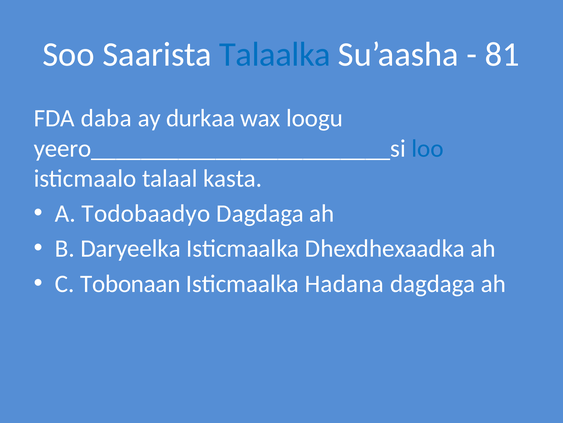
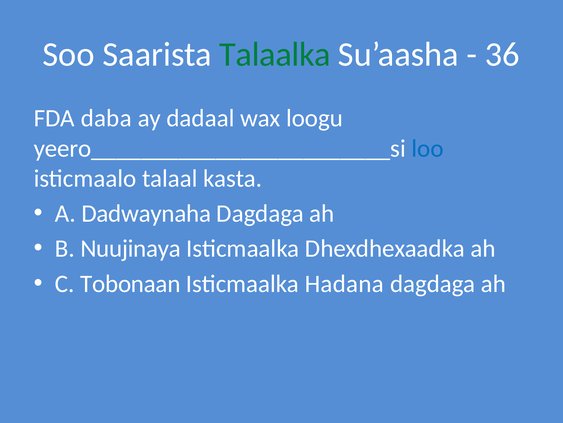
Talaalka colour: blue -> green
81: 81 -> 36
durkaa: durkaa -> dadaal
Todobaadyo: Todobaadyo -> Dadwaynaha
Daryeelka: Daryeelka -> Nuujinaya
